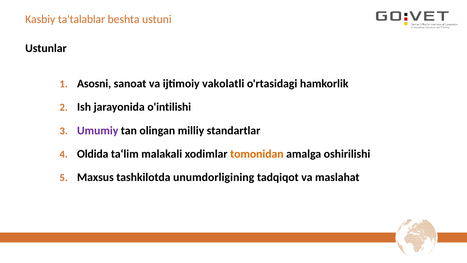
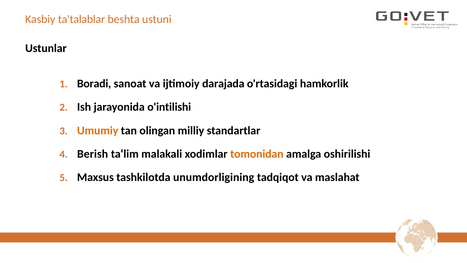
Asosni: Asosni -> Boradi
vakolatli: vakolatli -> darajada
Umumiy colour: purple -> orange
Oldida: Oldida -> Berish
